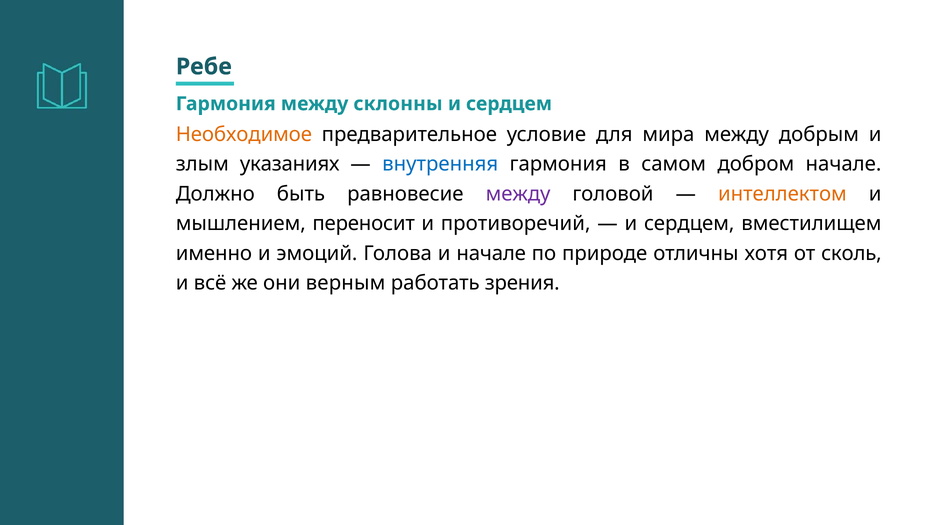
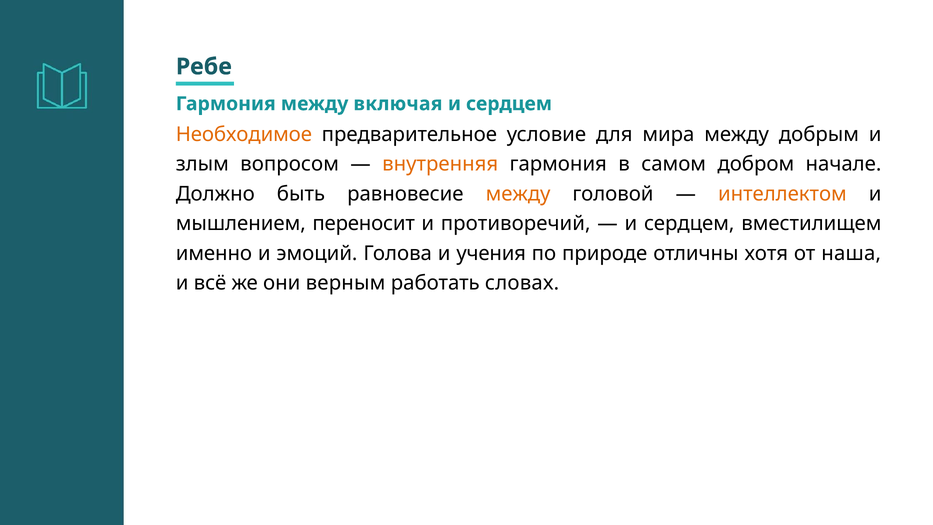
склонны: склонны -> включая
указаниях: указаниях -> вопросом
внутренняя colour: blue -> orange
между at (518, 194) colour: purple -> orange
и начале: начале -> учения
сколь: сколь -> наша
зрения: зрения -> словах
